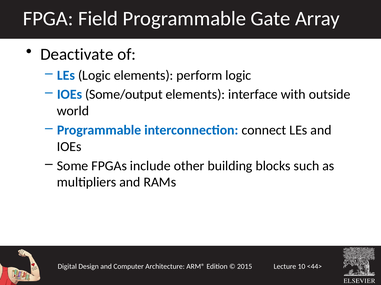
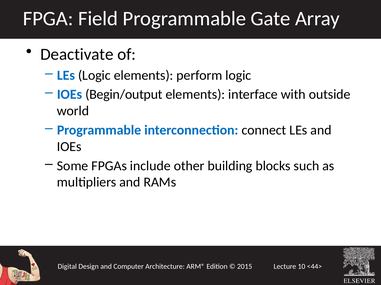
Some/output: Some/output -> Begin/output
